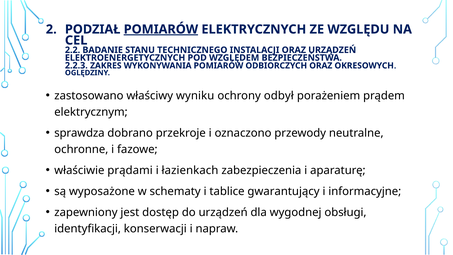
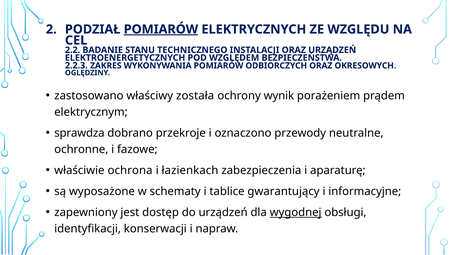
wyniku: wyniku -> została
odbył: odbył -> wynik
prądami: prądami -> ochrona
wygodnej underline: none -> present
